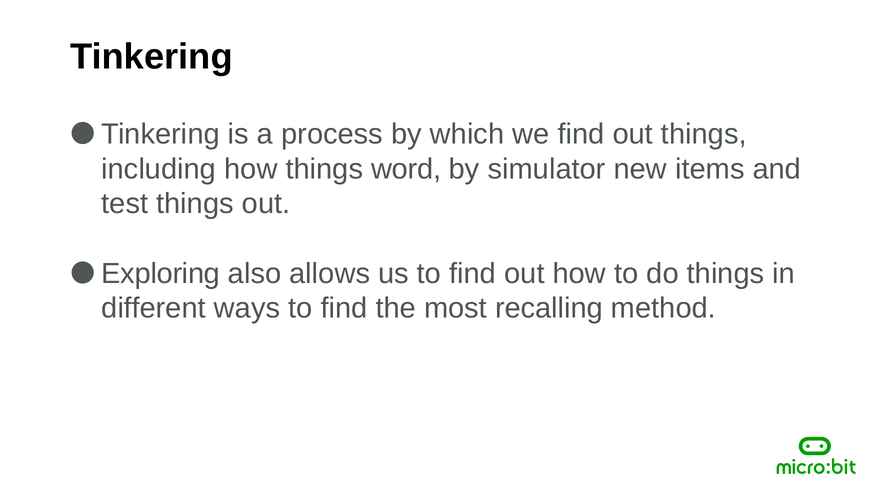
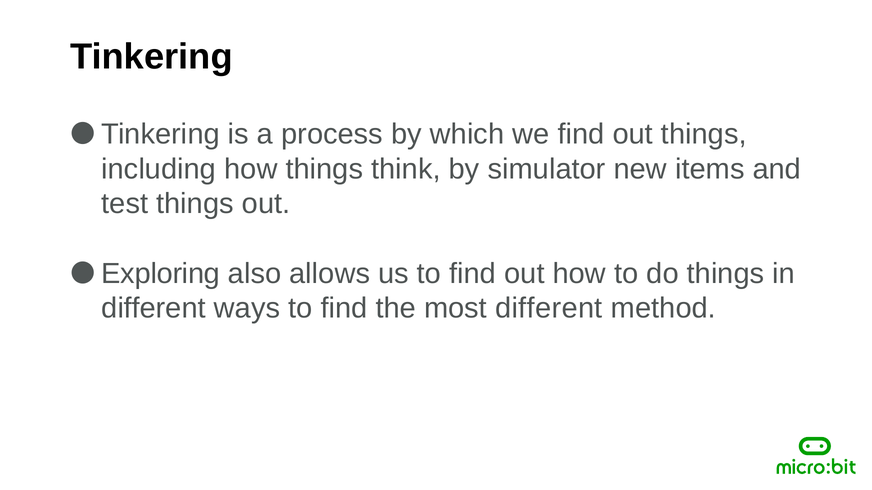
word: word -> think
most recalling: recalling -> different
